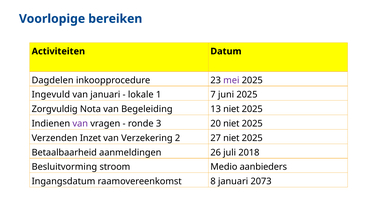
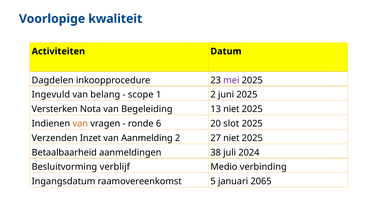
bereiken: bereiken -> kwaliteit
van januari: januari -> belang
lokale: lokale -> scope
1 7: 7 -> 2
Zorgvuldig: Zorgvuldig -> Versterken
van at (80, 123) colour: purple -> orange
3: 3 -> 6
20 niet: niet -> slot
Verzekering: Verzekering -> Aanmelding
26: 26 -> 38
2018: 2018 -> 2024
stroom: stroom -> verblijf
aanbieders: aanbieders -> verbinding
8: 8 -> 5
2073: 2073 -> 2065
